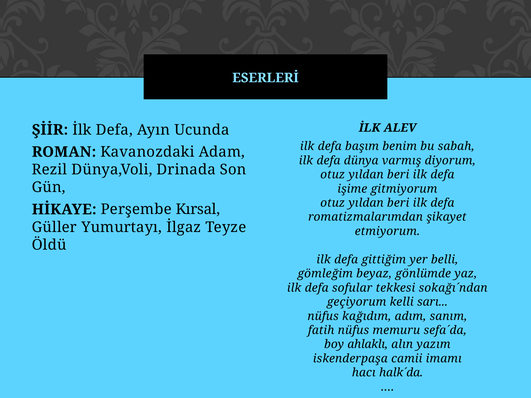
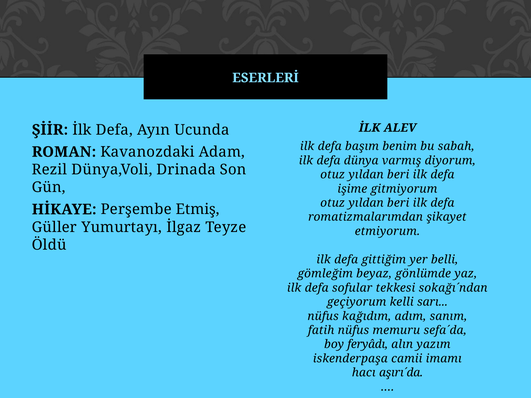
Kırsal: Kırsal -> Etmiş
ahlaklı: ahlaklı -> feryâdı
halk´da: halk´da -> aşırı´da
